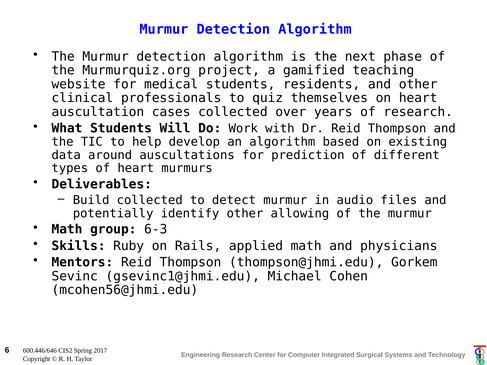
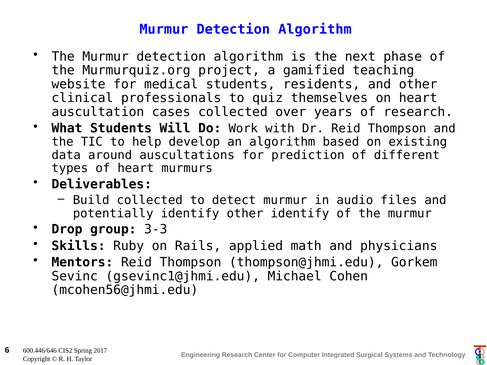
other allowing: allowing -> identify
Math at (67, 230): Math -> Drop
6-3: 6-3 -> 3-3
